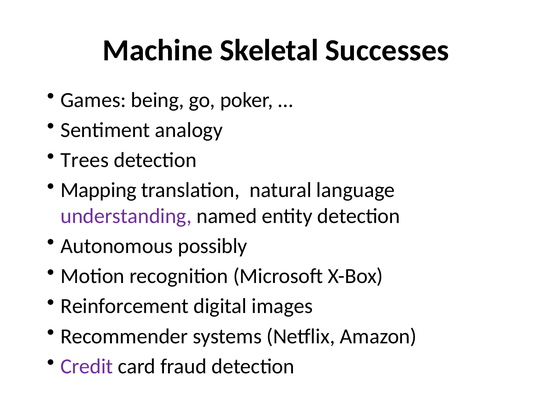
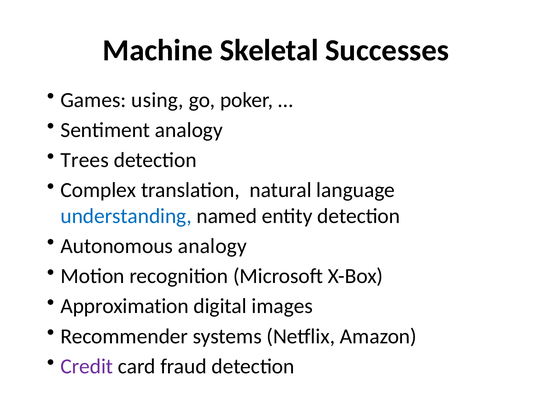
being: being -> using
Mapping: Mapping -> Complex
understanding colour: purple -> blue
Autonomous possibly: possibly -> analogy
Reinforcement: Reinforcement -> Approximation
